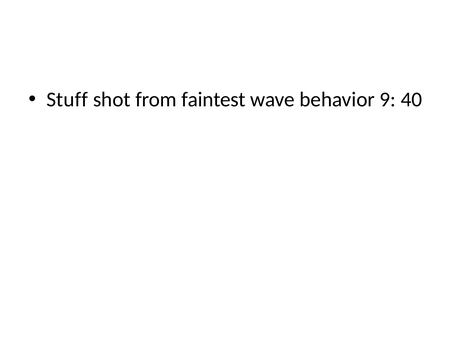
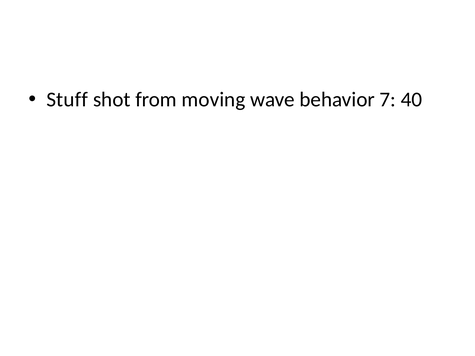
faintest: faintest -> moving
9: 9 -> 7
